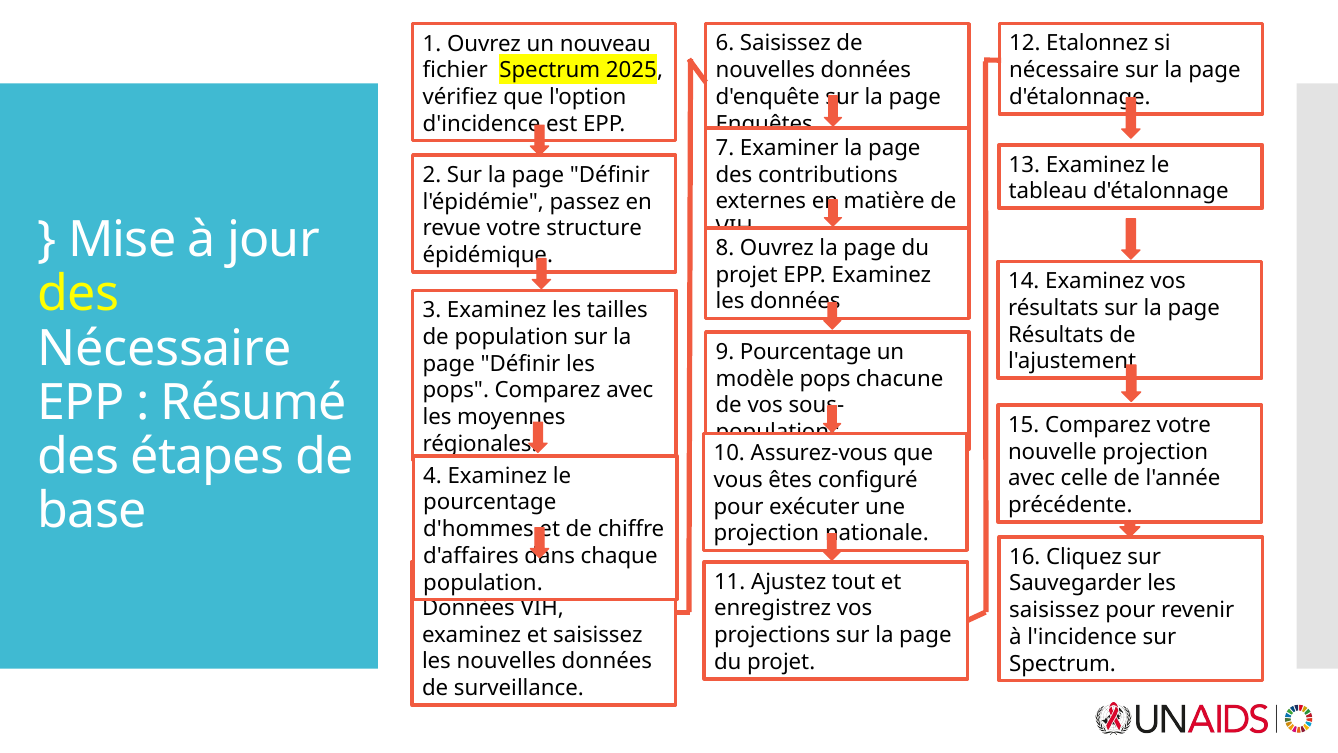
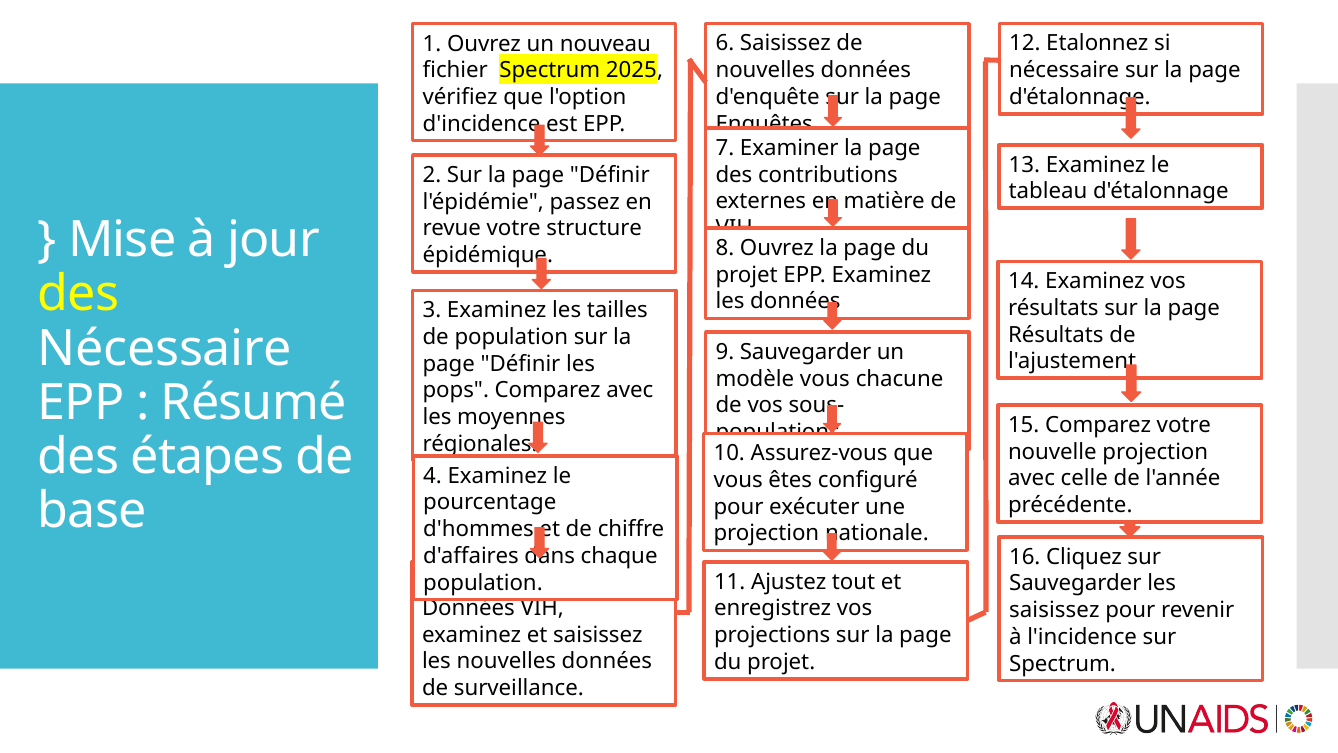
9 Pourcentage: Pourcentage -> Sauvegarder
modèle pops: pops -> vous
